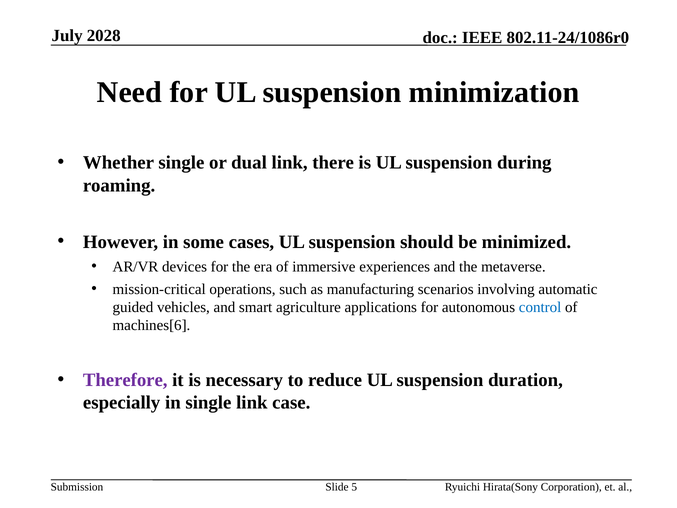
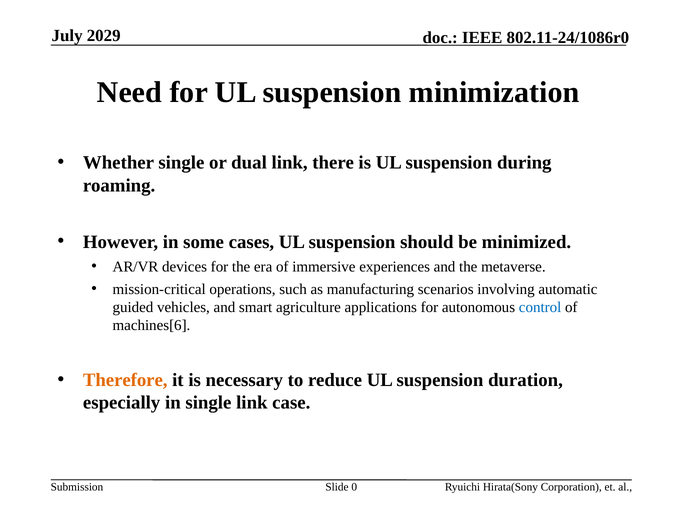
2028: 2028 -> 2029
Therefore colour: purple -> orange
5: 5 -> 0
